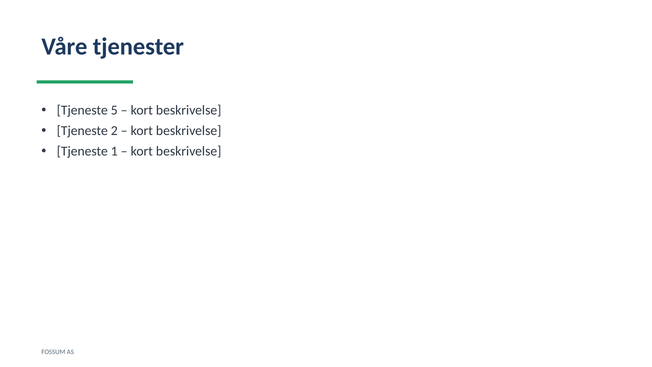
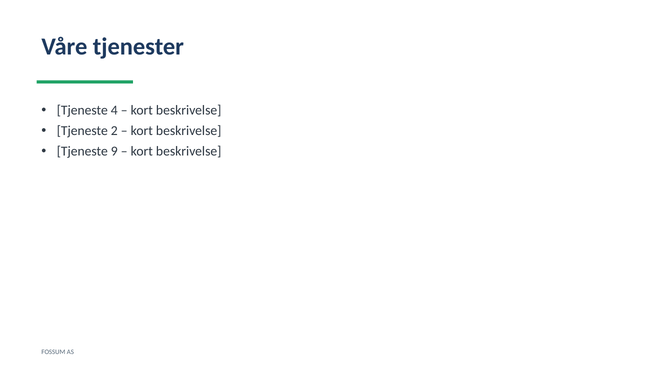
5: 5 -> 4
1: 1 -> 9
